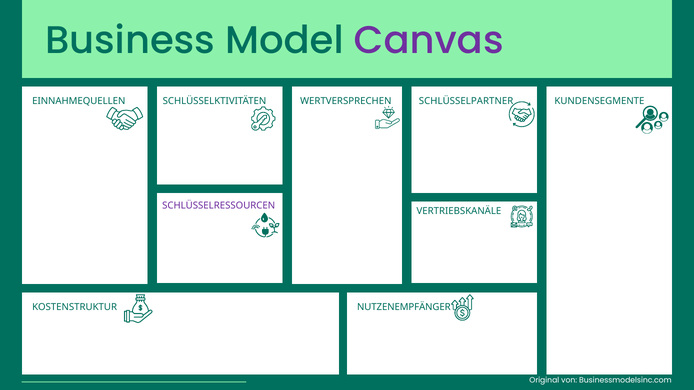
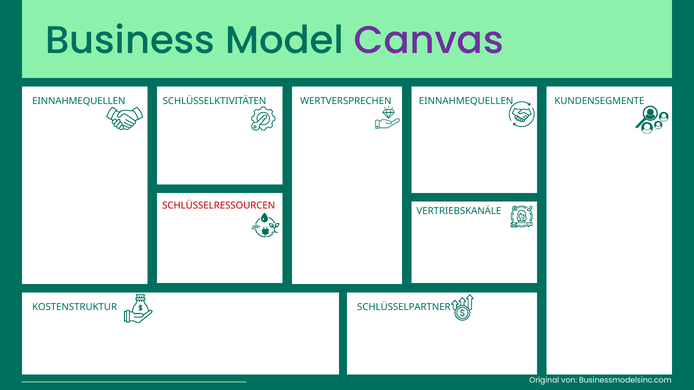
SCHLÜSSELPARTNER at (466, 101): SCHLÜSSELPARTNER -> EINNAHMEQUELLEN
SCHLÜSSELRESSOURCEN colour: purple -> red
NUTZENEMPFÄNGER: NUTZENEMPFÄNGER -> SCHLÜSSELPARTNER
